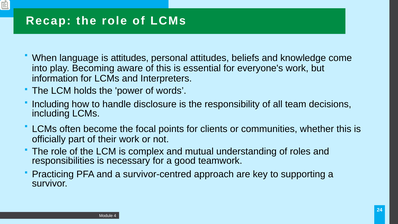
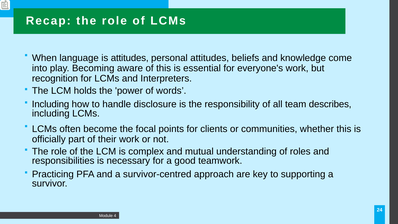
information: information -> recognition
decisions: decisions -> describes
